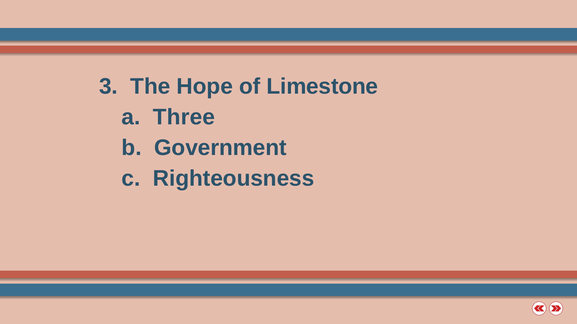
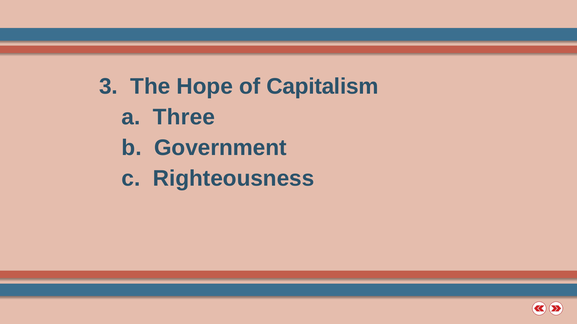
Limestone: Limestone -> Capitalism
